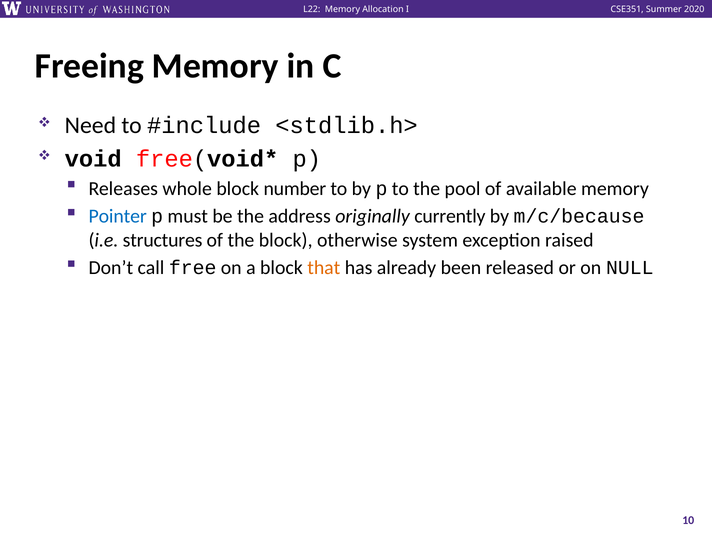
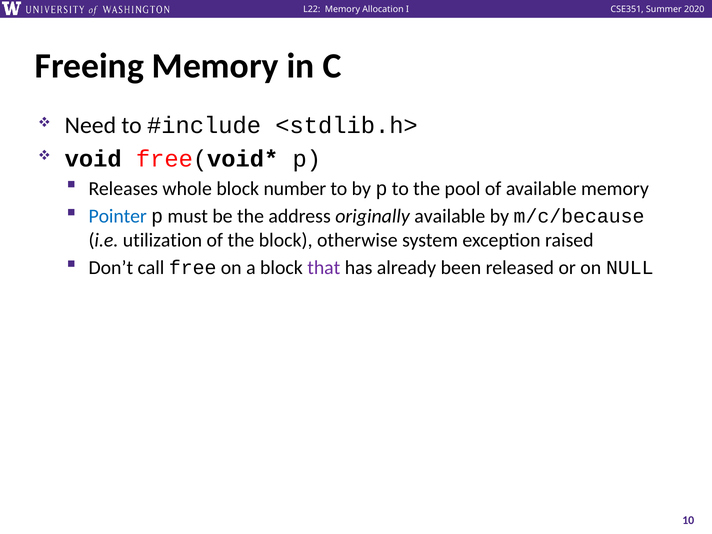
originally currently: currently -> available
structures: structures -> utilization
that colour: orange -> purple
